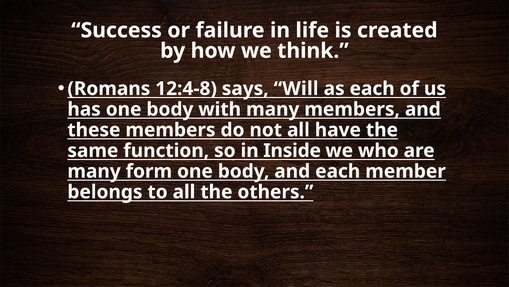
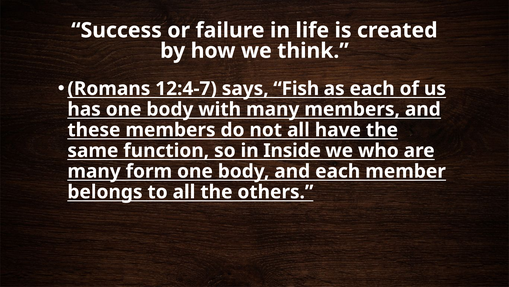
12:4-8: 12:4-8 -> 12:4-7
Will: Will -> Fish
